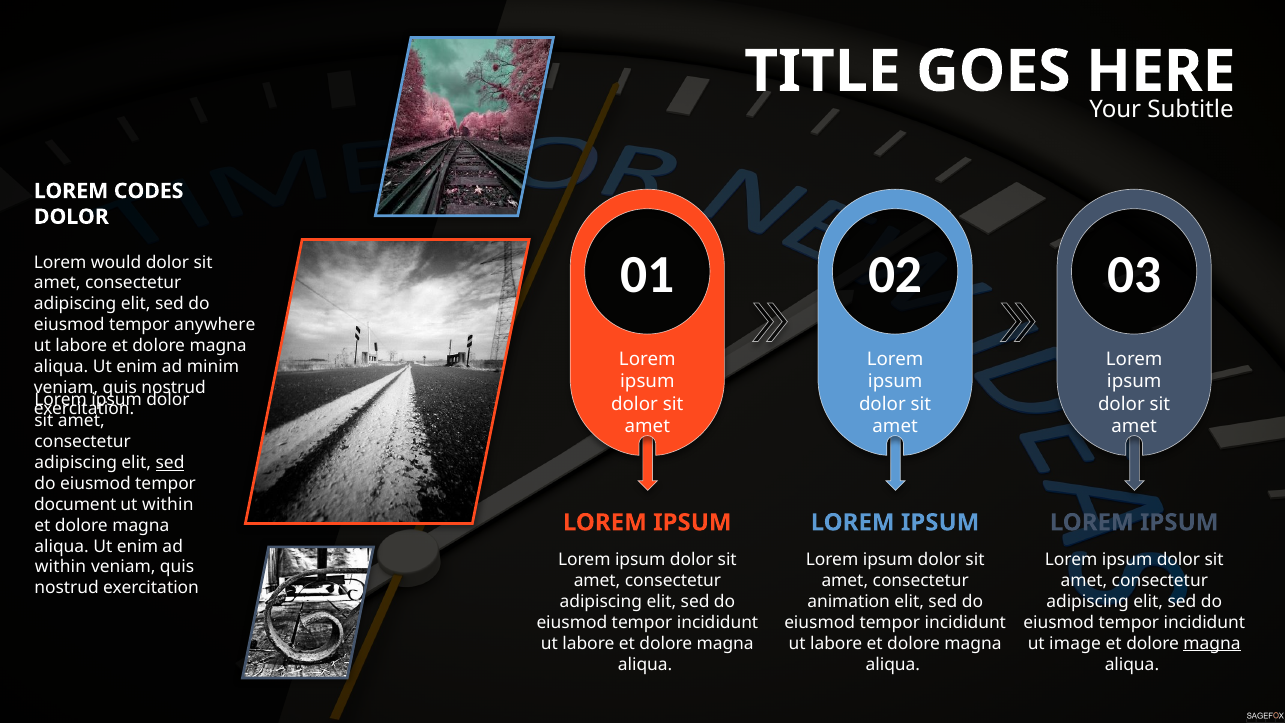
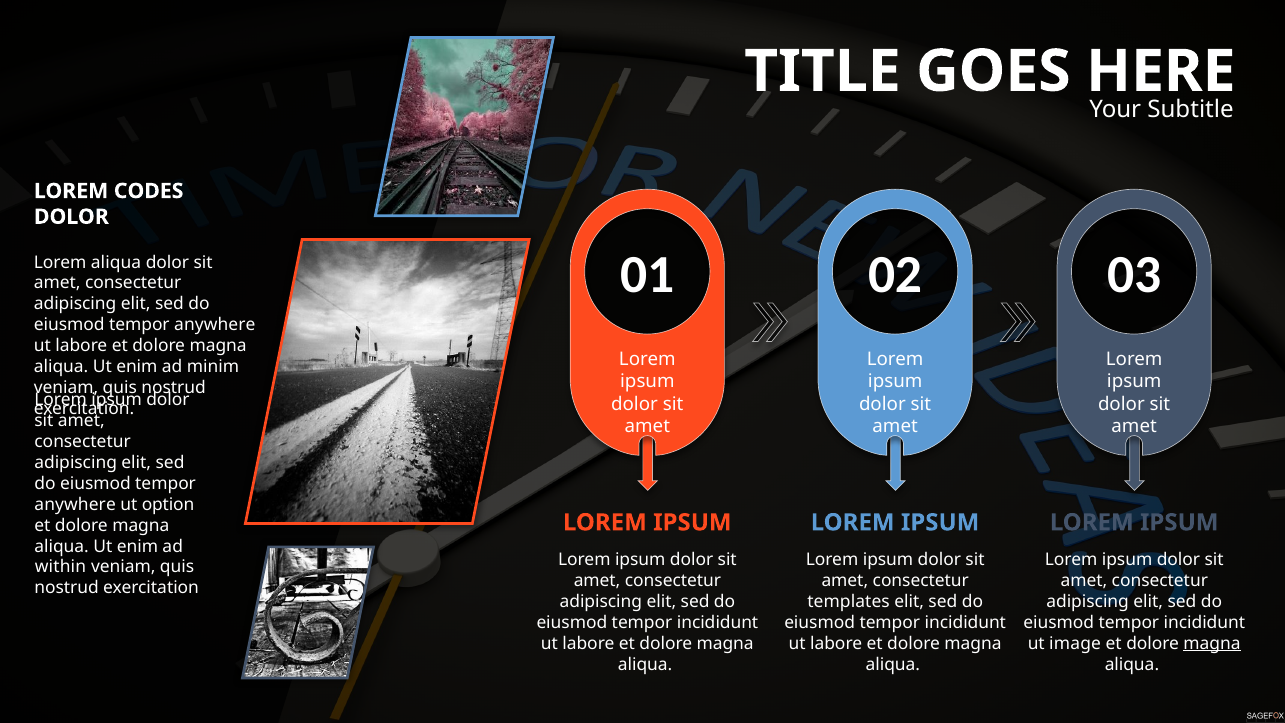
Lorem would: would -> aliqua
sed at (170, 463) underline: present -> none
document at (75, 504): document -> anywhere
ut within: within -> option
animation: animation -> templates
